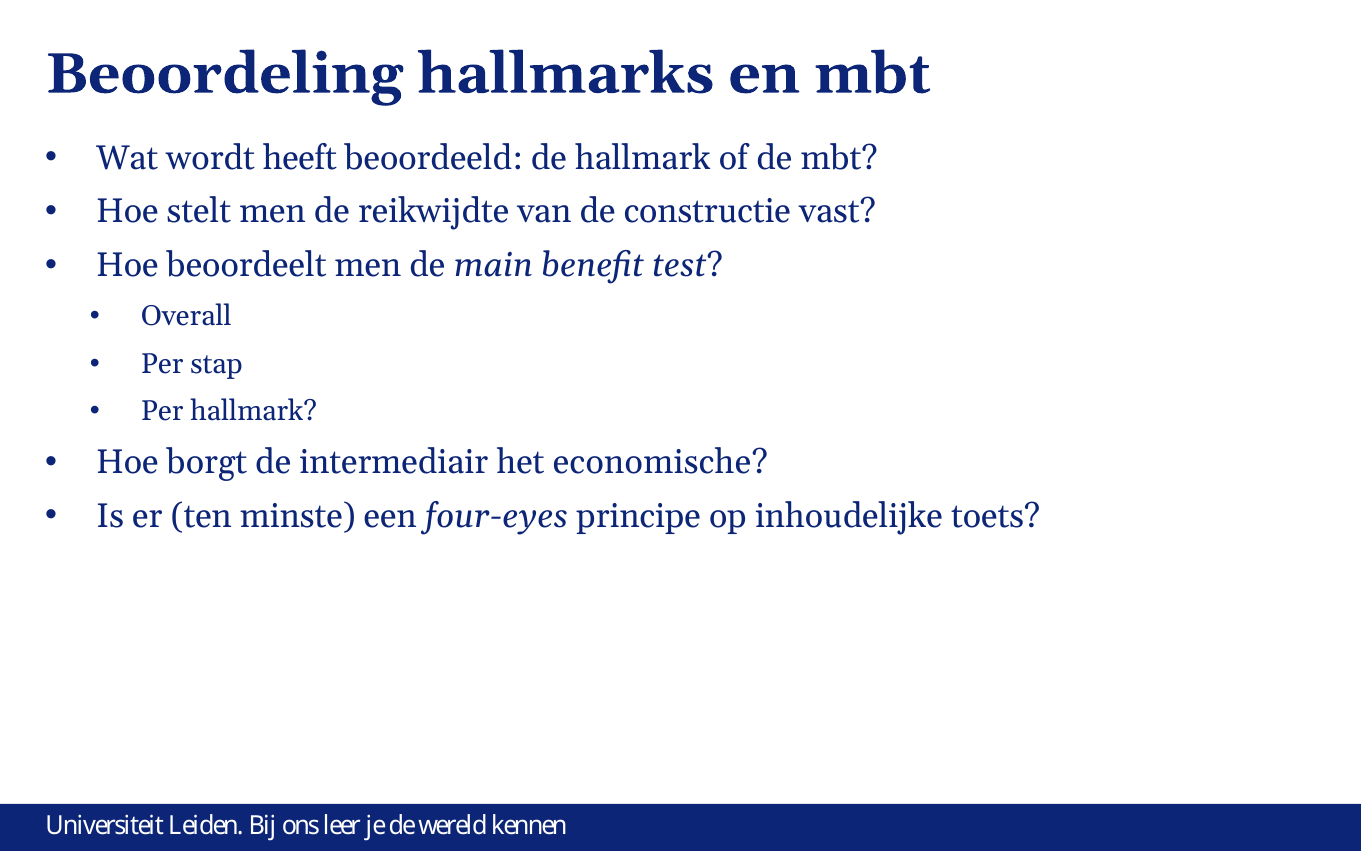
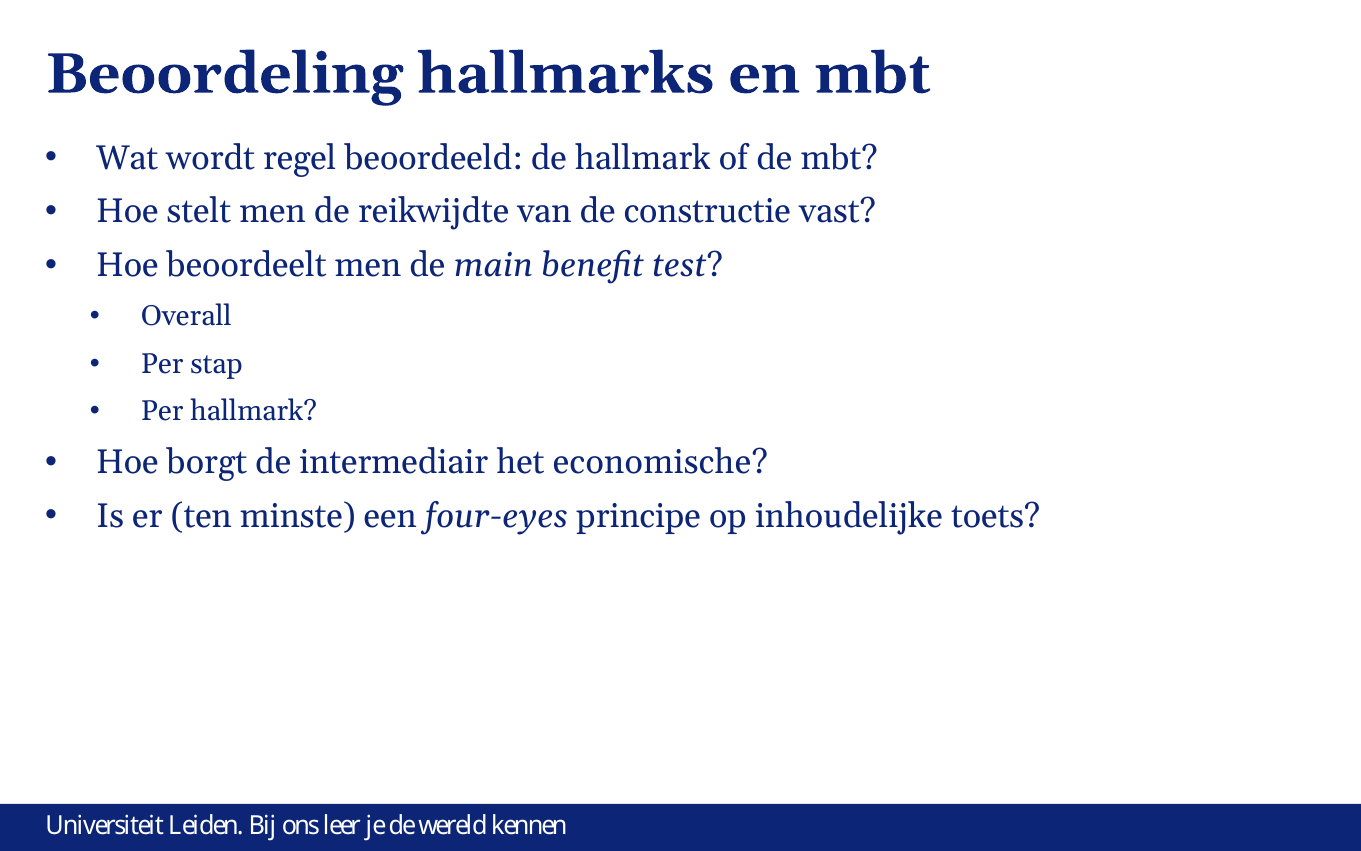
heeft: heeft -> regel
